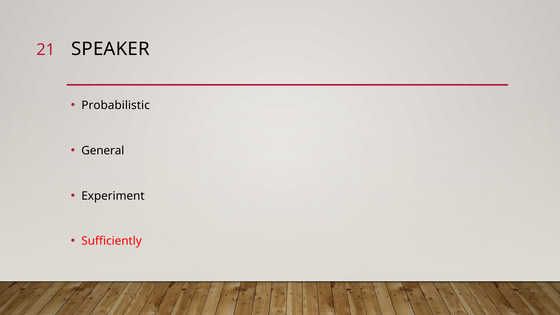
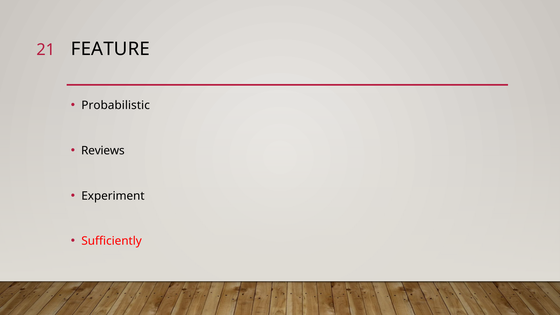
SPEAKER: SPEAKER -> FEATURE
General: General -> Reviews
